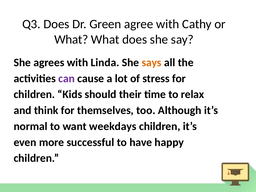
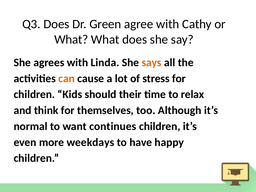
can colour: purple -> orange
weekdays: weekdays -> continues
successful: successful -> weekdays
